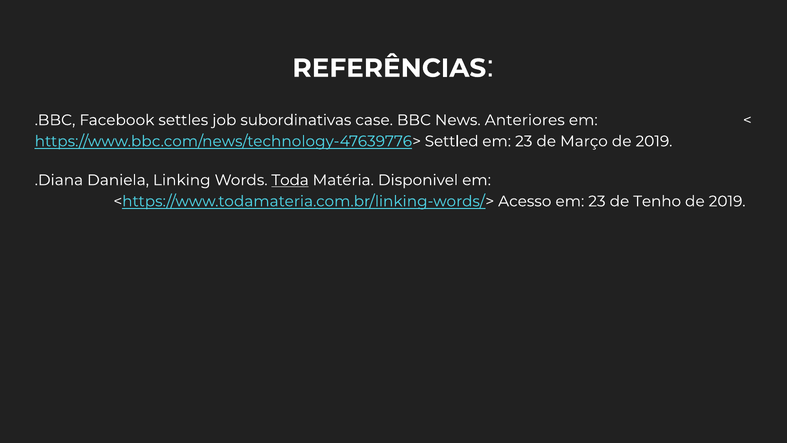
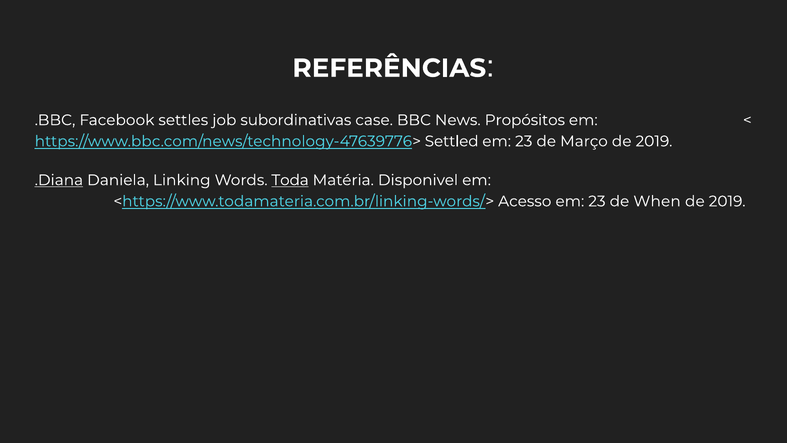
Anteriores: Anteriores -> Propósitos
.Diana underline: none -> present
Tenho: Tenho -> When
